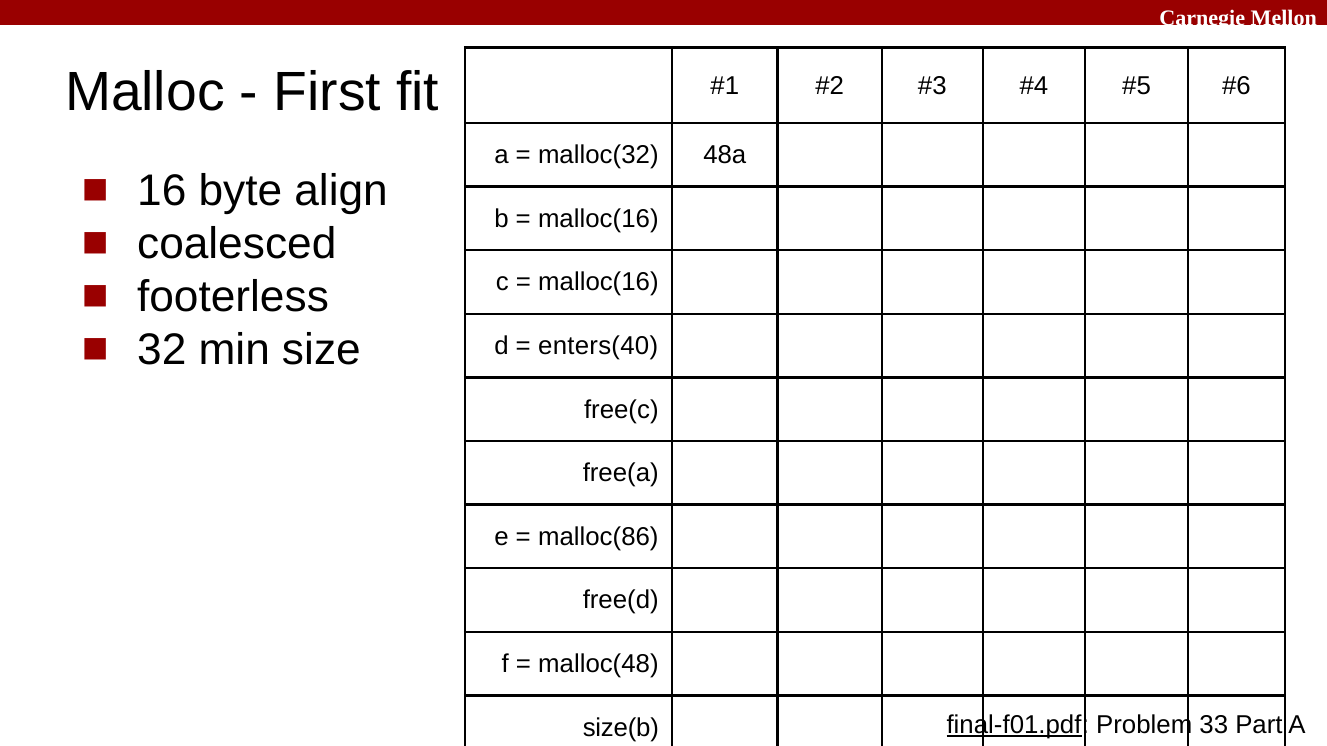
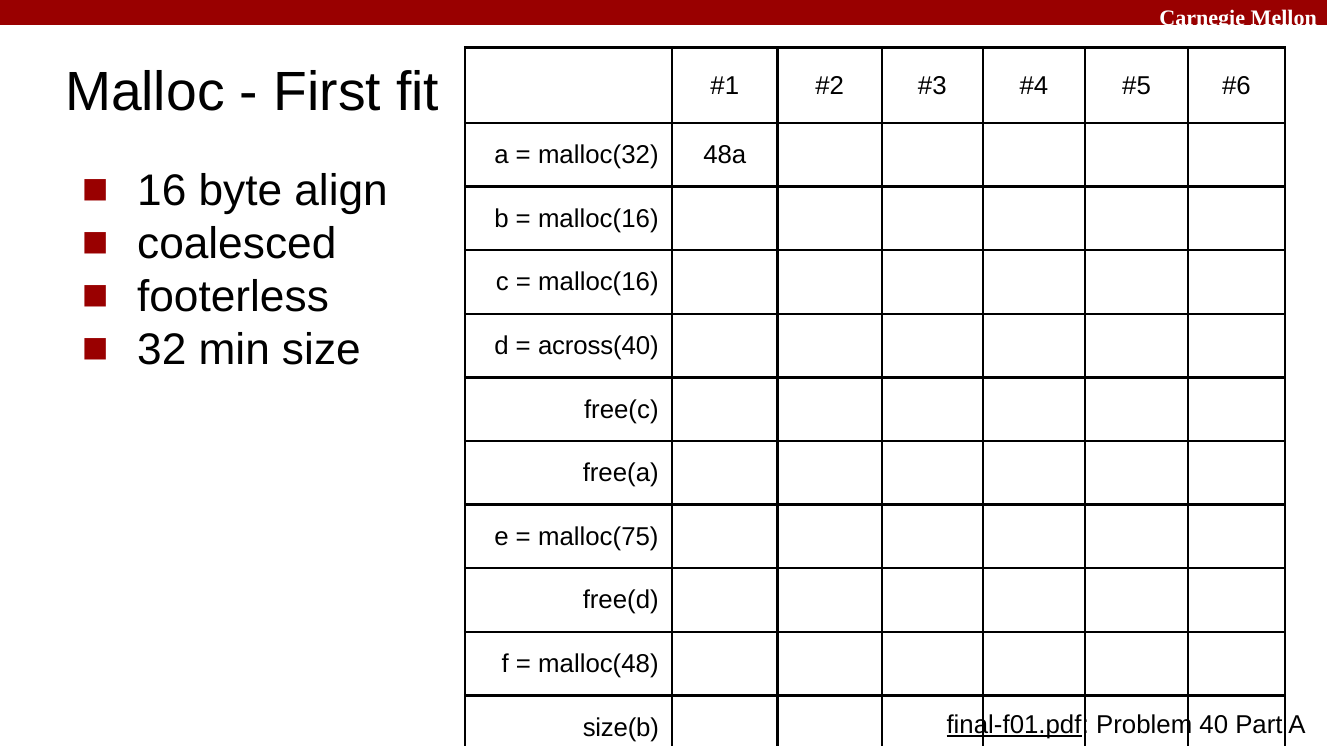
enters(40: enters(40 -> across(40
malloc(86: malloc(86 -> malloc(75
33: 33 -> 40
